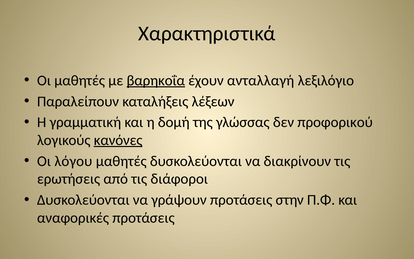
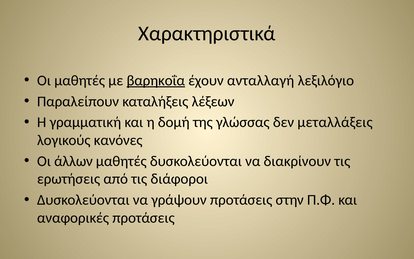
προφορικού: προφορικού -> μεταλλάξεις
κανόνες underline: present -> none
λόγου: λόγου -> άλλων
